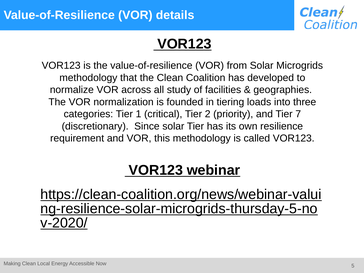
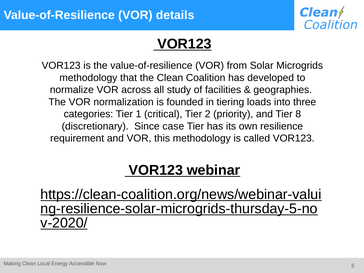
7: 7 -> 8
Since solar: solar -> case
